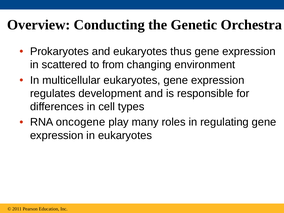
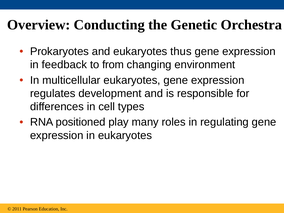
scattered: scattered -> feedback
oncogene: oncogene -> positioned
